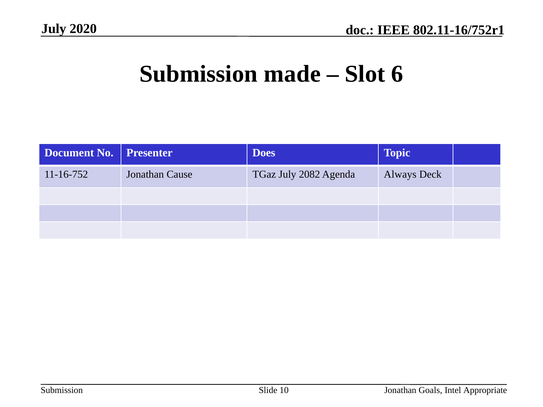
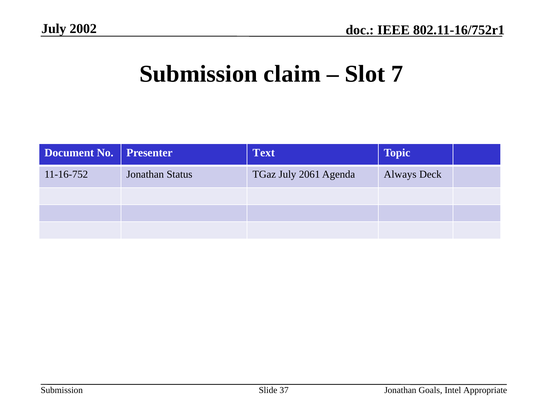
2020: 2020 -> 2002
made: made -> claim
6: 6 -> 7
Does: Does -> Text
Cause: Cause -> Status
2082: 2082 -> 2061
10: 10 -> 37
